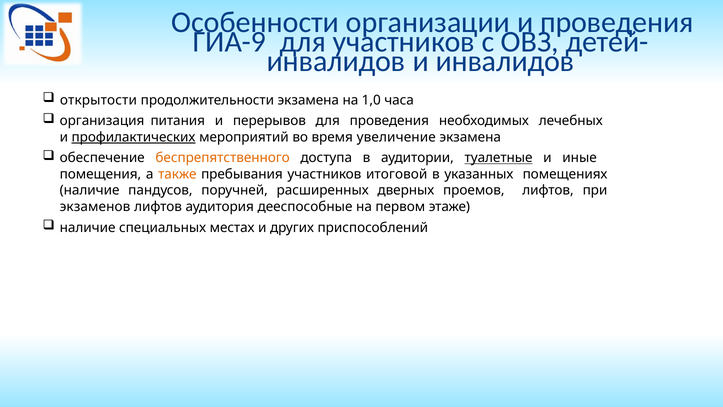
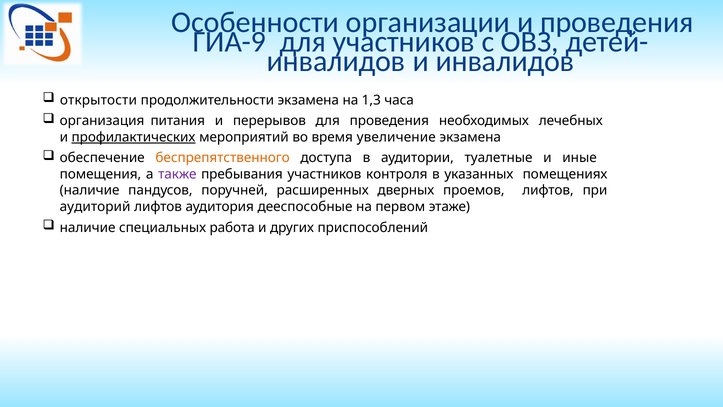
1,0: 1,0 -> 1,3
туалетные underline: present -> none
также colour: orange -> purple
итоговой: итоговой -> контроля
экзаменов: экзаменов -> аудиторий
местах: местах -> работа
